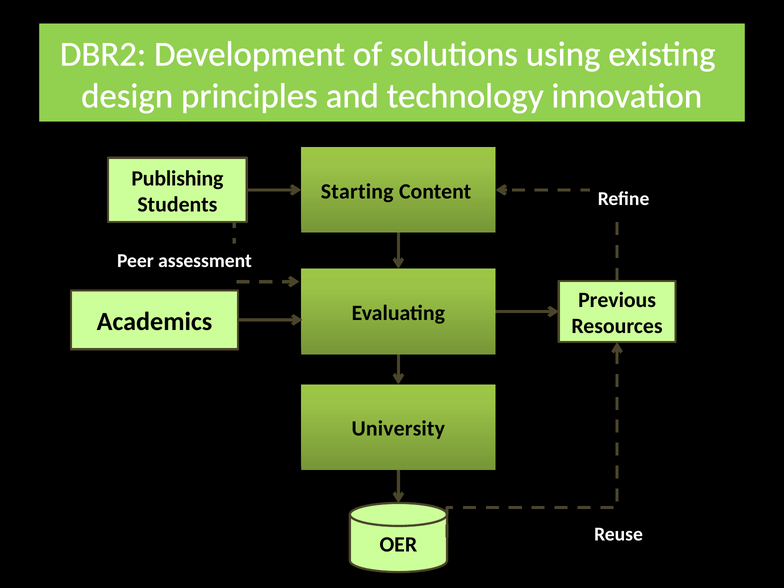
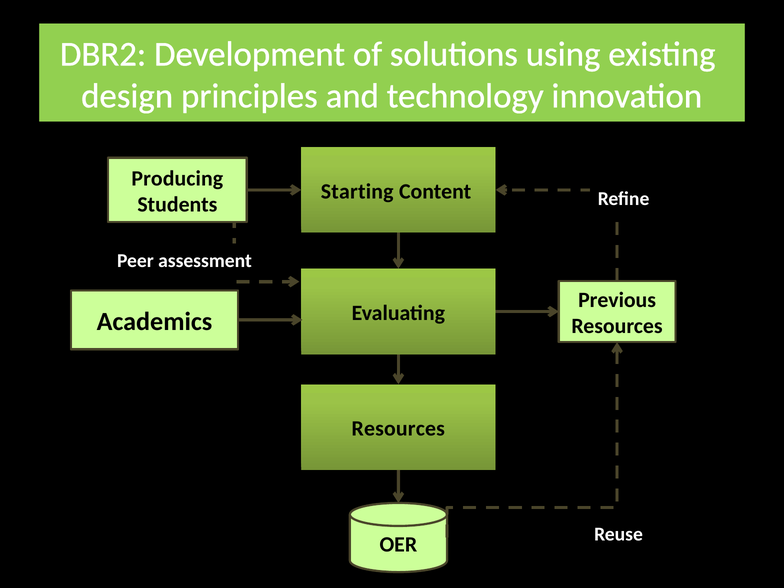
Publishing: Publishing -> Producing
University at (398, 429): University -> Resources
